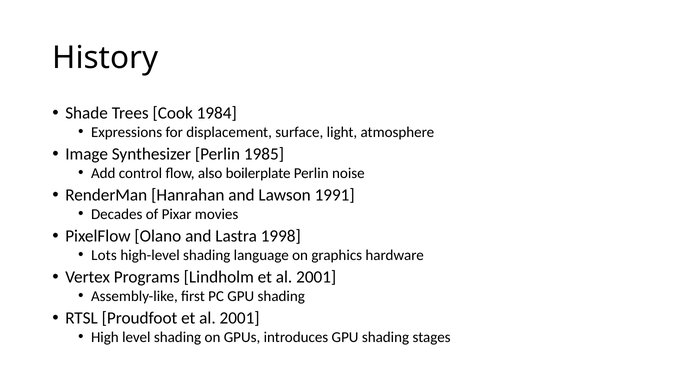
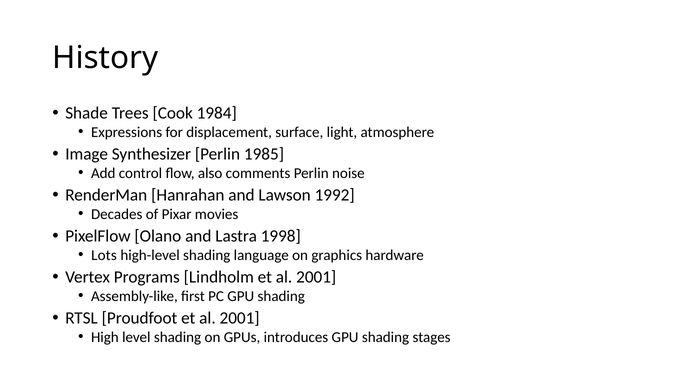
boilerplate: boilerplate -> comments
1991: 1991 -> 1992
